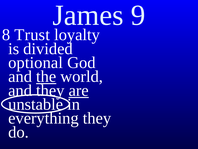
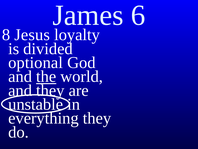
9: 9 -> 6
Trust: Trust -> Jesus
are underline: present -> none
